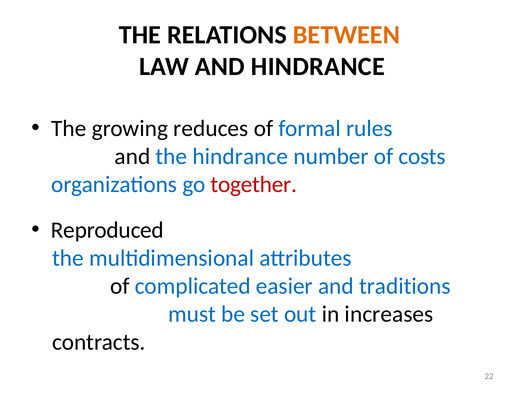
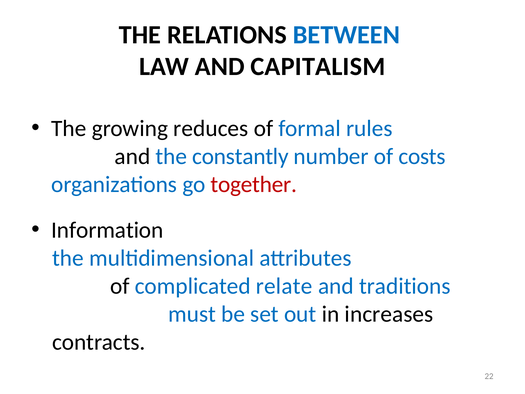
BETWEEN colour: orange -> blue
AND HINDRANCE: HINDRANCE -> CAPITALISM
the hindrance: hindrance -> constantly
Reproduced: Reproduced -> Information
easier: easier -> relate
